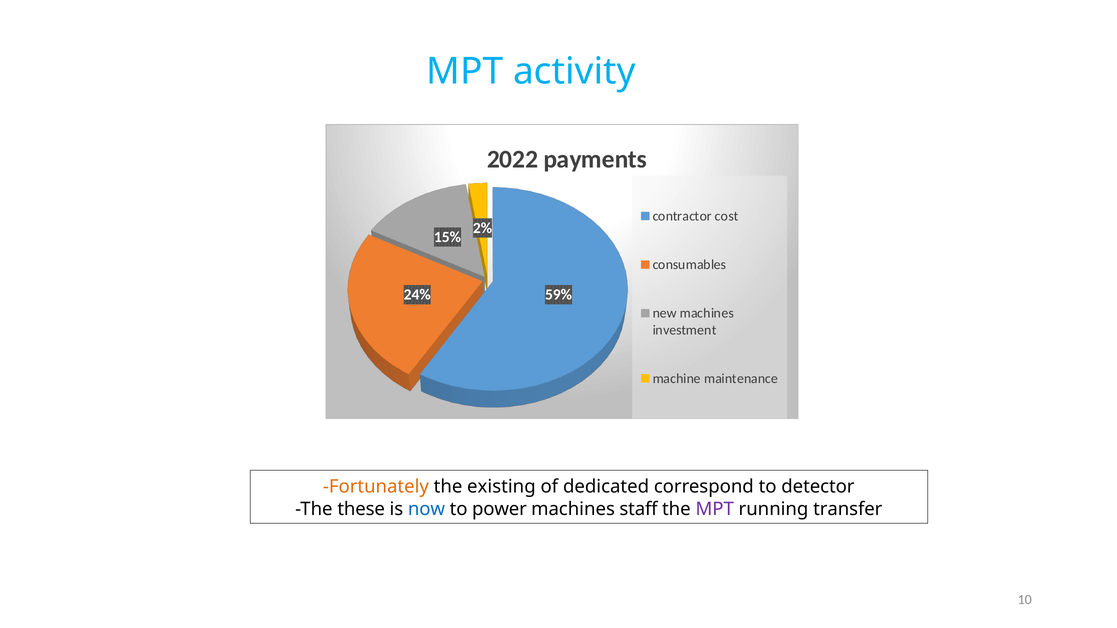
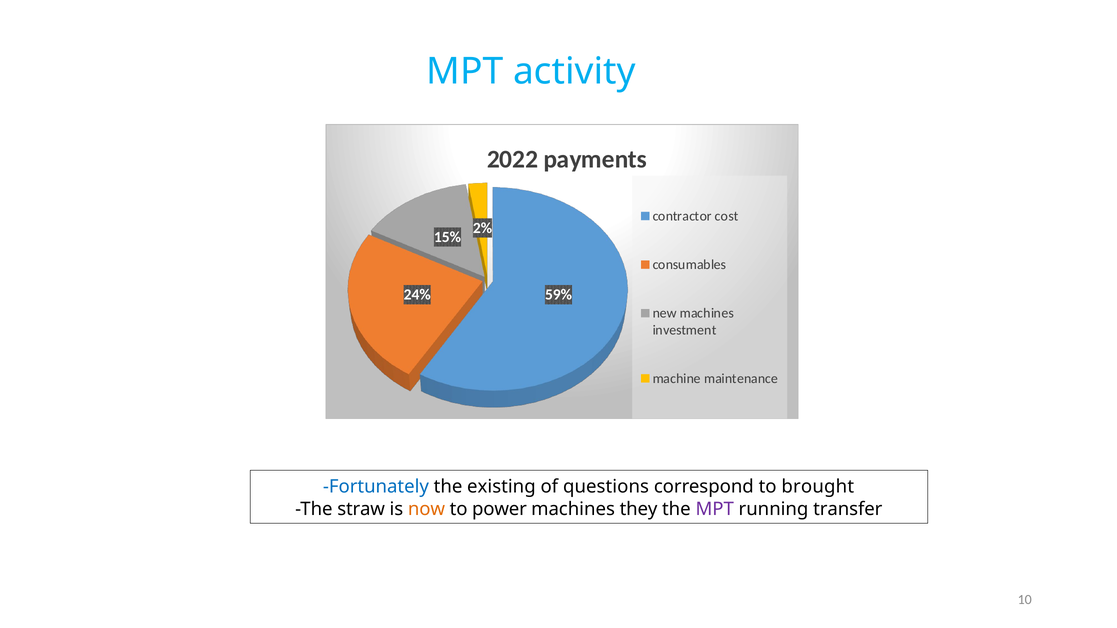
Fortunately colour: orange -> blue
dedicated: dedicated -> questions
detector: detector -> brought
these: these -> straw
now colour: blue -> orange
staff: staff -> they
